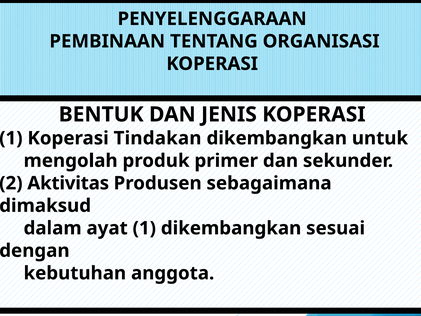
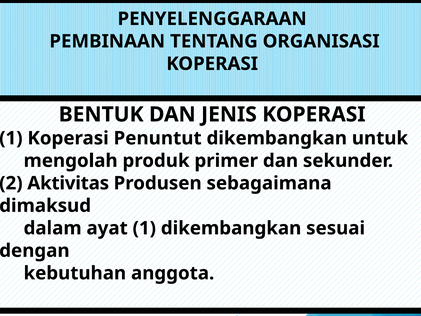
Tindakan: Tindakan -> Penuntut
